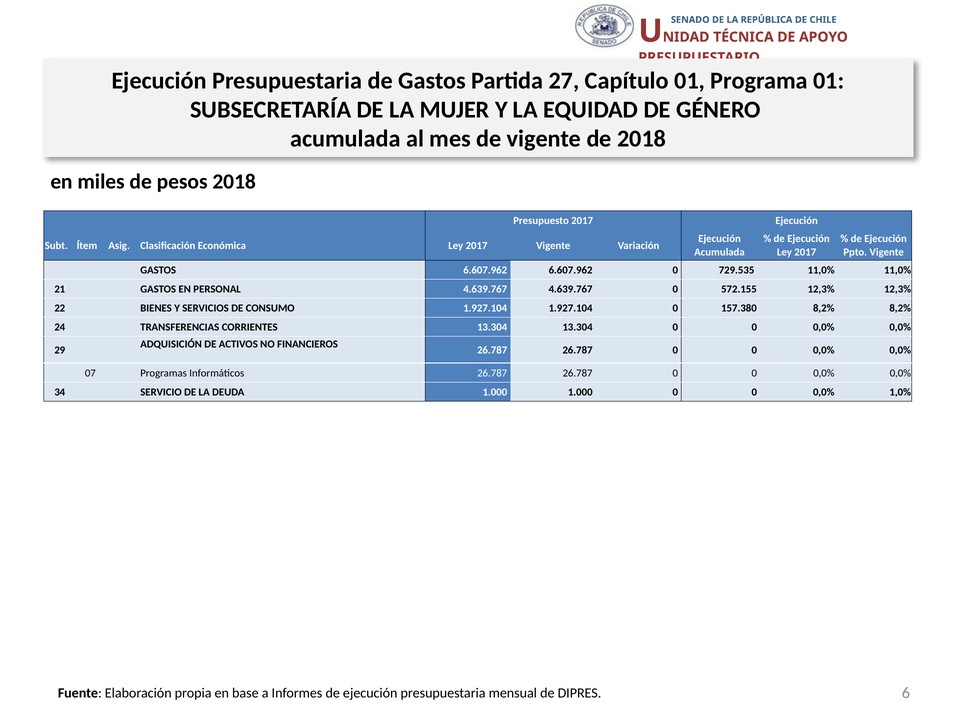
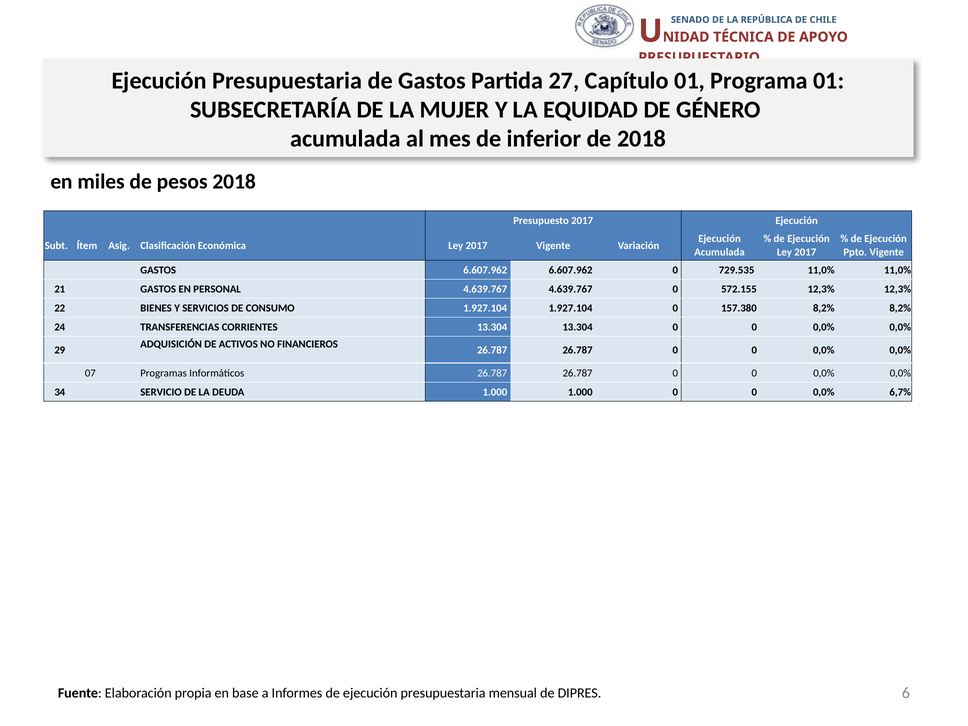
de vigente: vigente -> inferior
1,0%: 1,0% -> 6,7%
